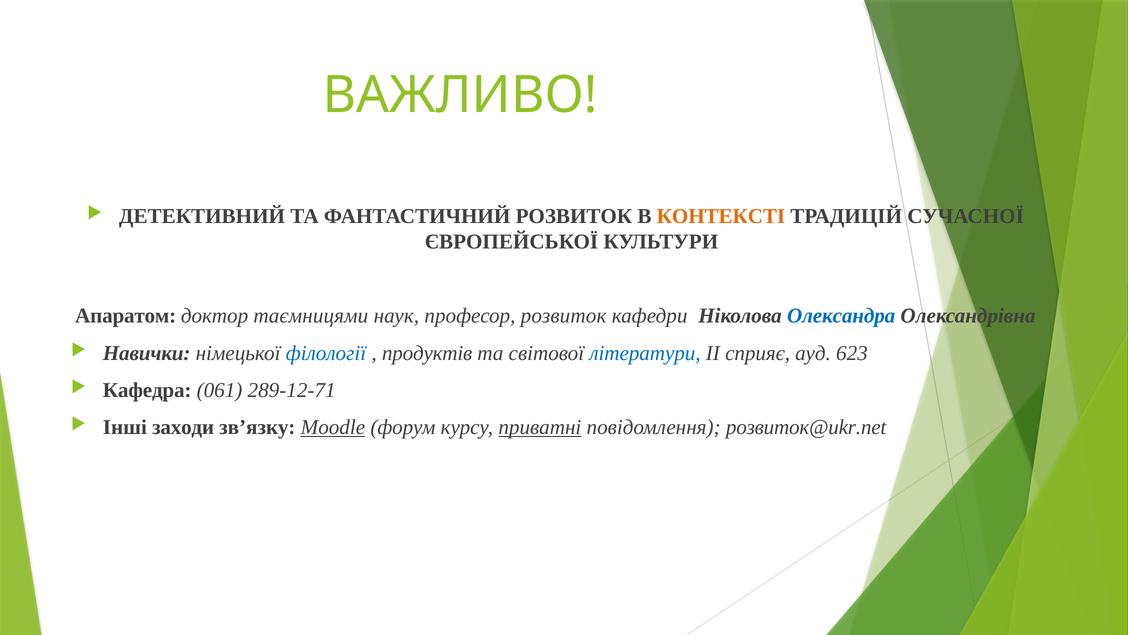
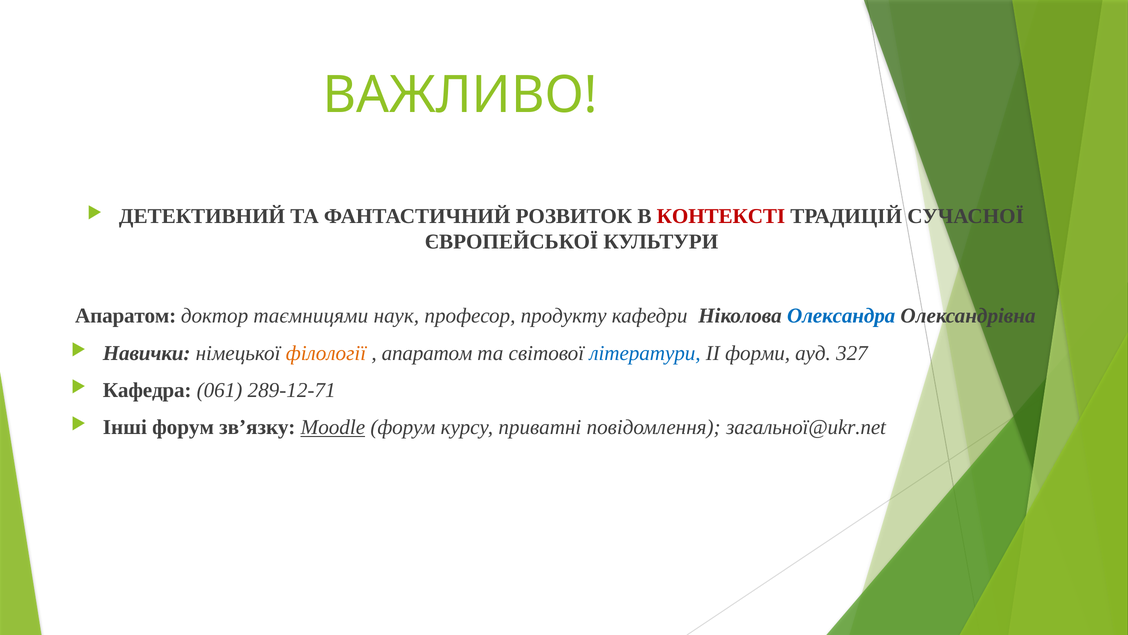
КОНТЕКСТІ colour: orange -> red
професор розвиток: розвиток -> продукту
філології colour: blue -> orange
продуктів at (427, 353): продуктів -> апаратом
сприяє: сприяє -> форми
623: 623 -> 327
Інші заходи: заходи -> форум
приватні underline: present -> none
розвиток@ukr.net: розвиток@ukr.net -> загальної@ukr.net
